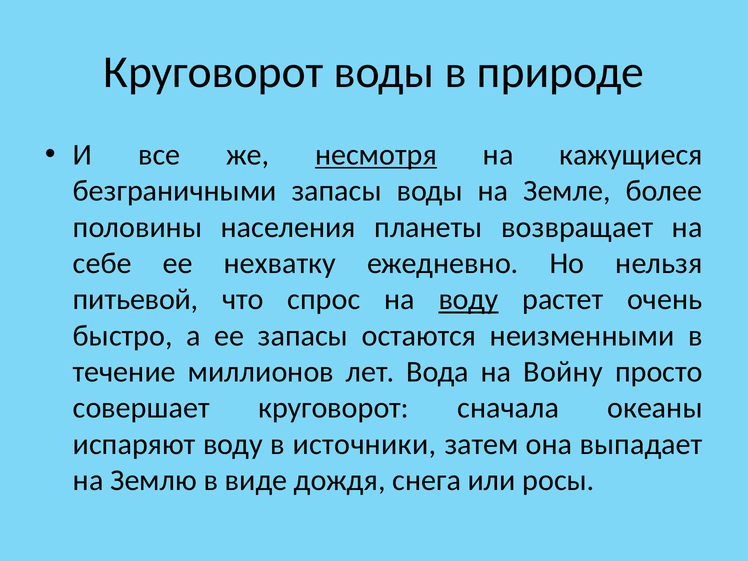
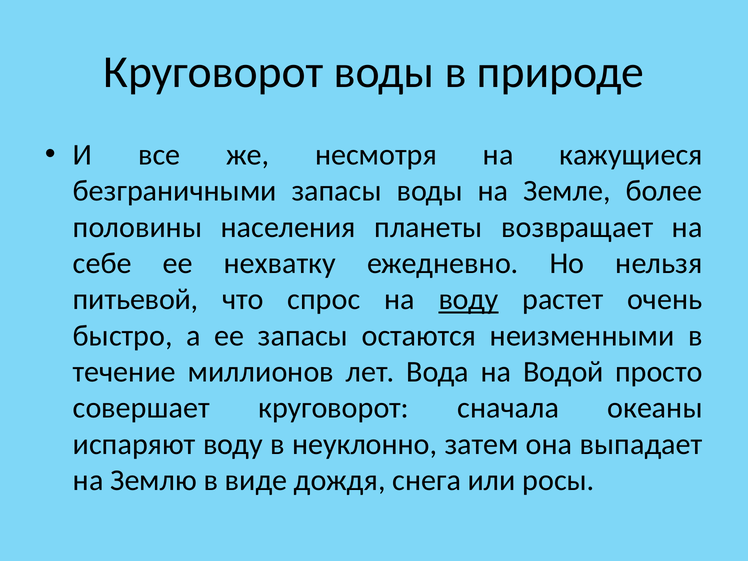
несмотря underline: present -> none
Войну: Войну -> Водой
источники: источники -> неуклонно
